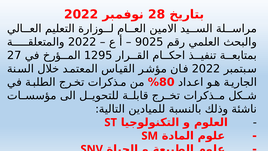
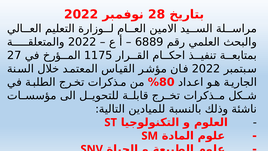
9025: 9025 -> 6889
1295: 1295 -> 1175
